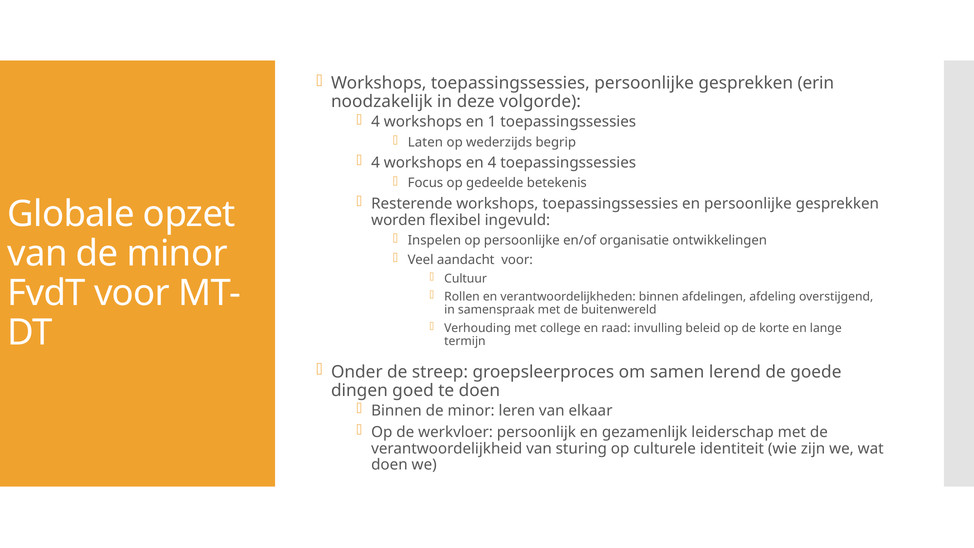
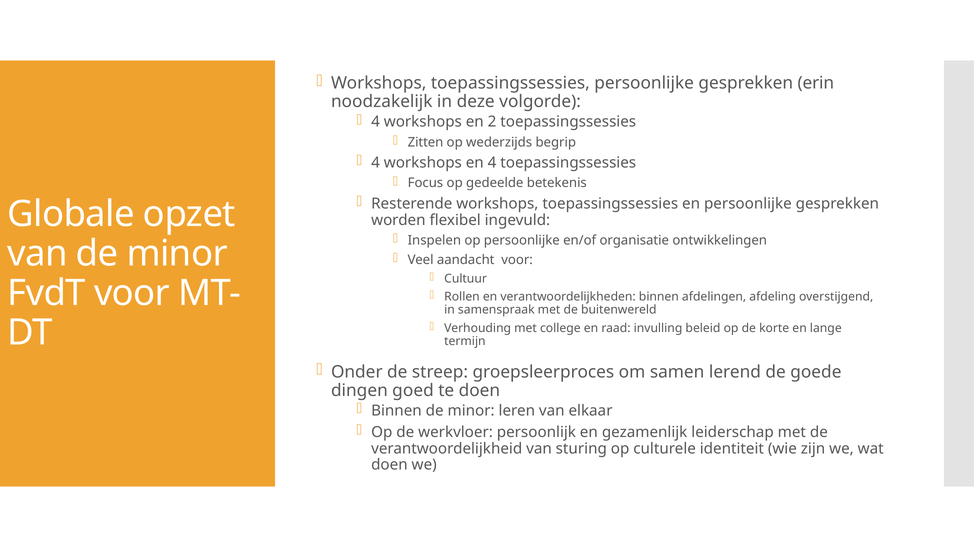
1: 1 -> 2
Laten: Laten -> Zitten
